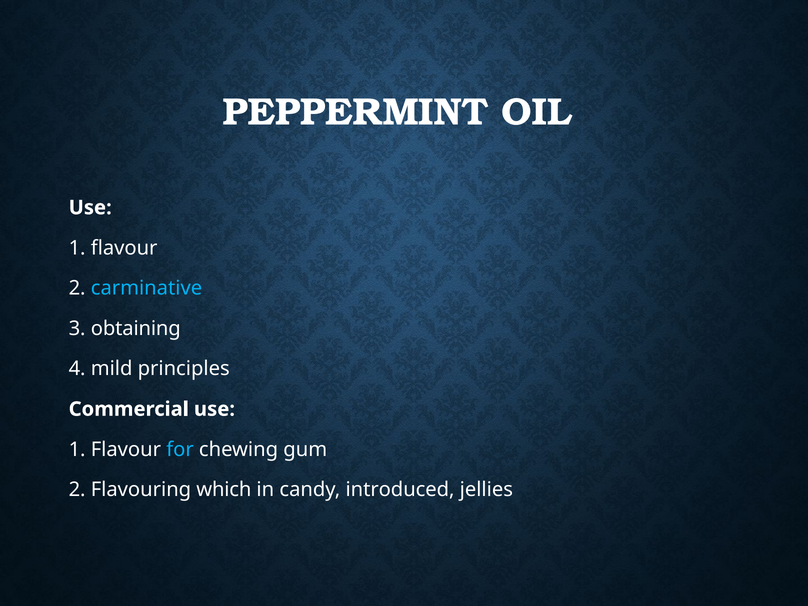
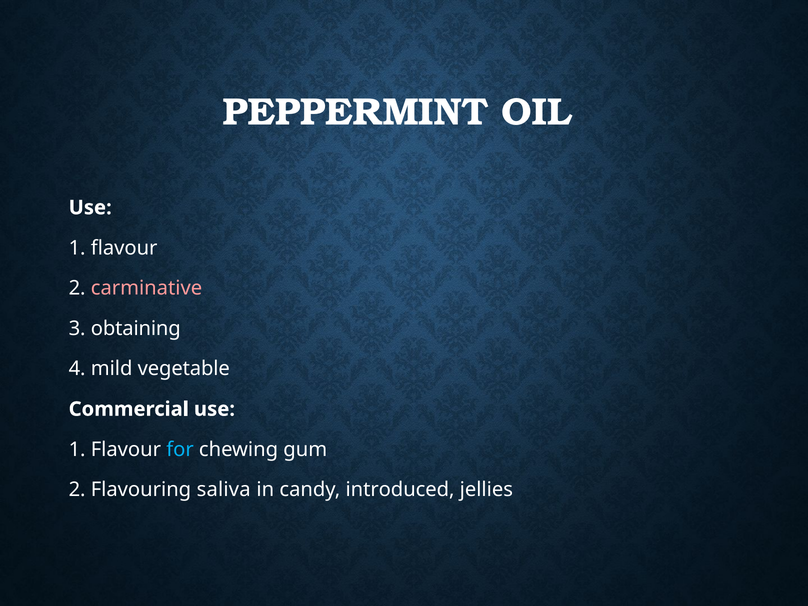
carminative colour: light blue -> pink
principles: principles -> vegetable
which: which -> saliva
